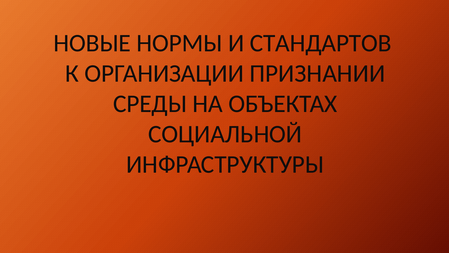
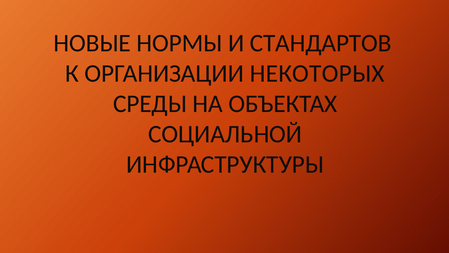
ПРИЗНАНИИ: ПРИЗНАНИИ -> НЕКОТОРЫХ
